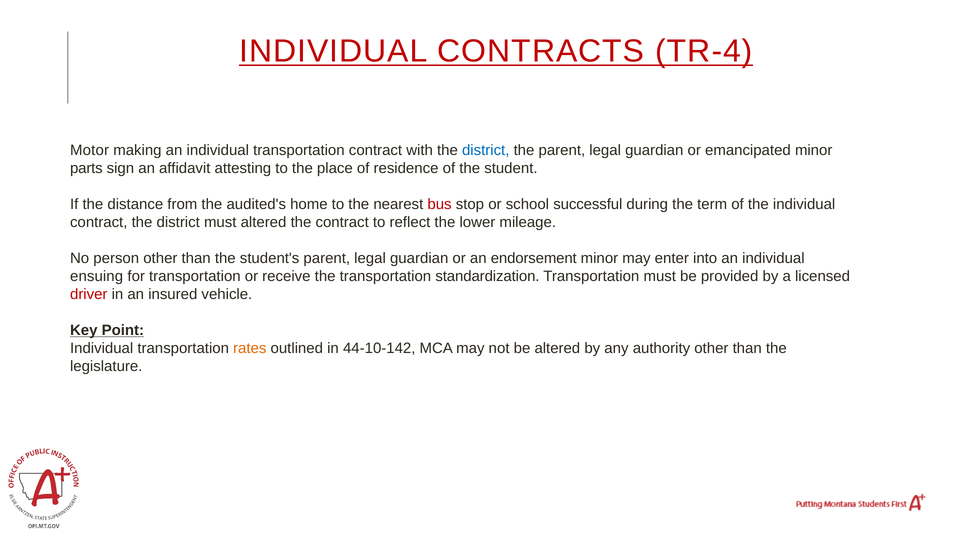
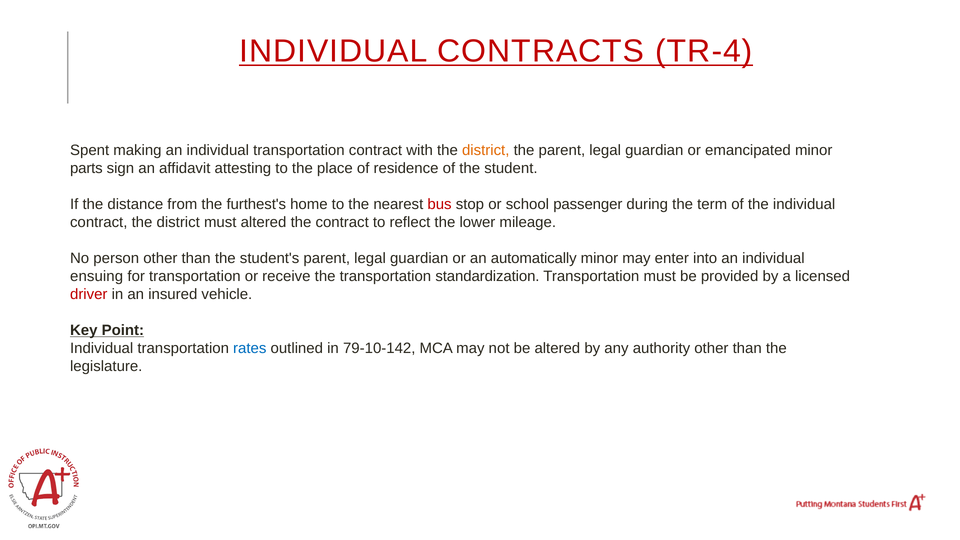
Motor: Motor -> Spent
district at (486, 150) colour: blue -> orange
audited's: audited's -> furthest's
successful: successful -> passenger
endorsement: endorsement -> automatically
rates colour: orange -> blue
44-10-142: 44-10-142 -> 79-10-142
